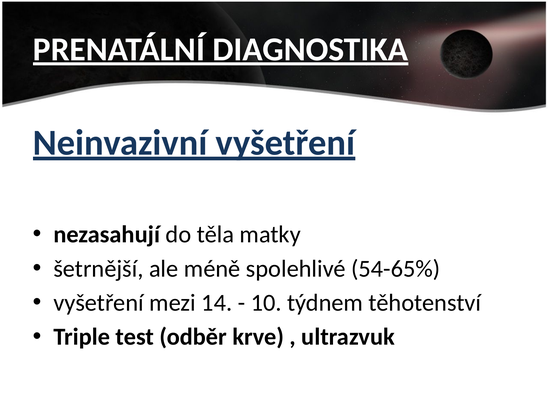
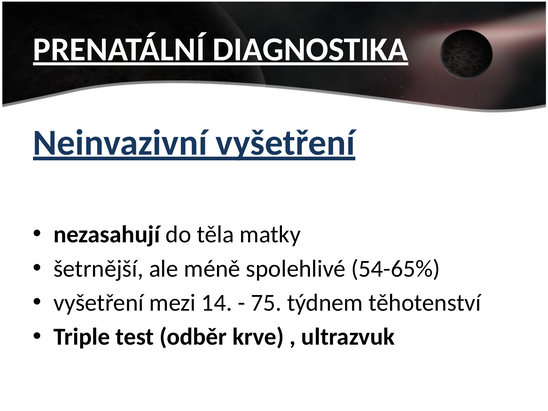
10: 10 -> 75
